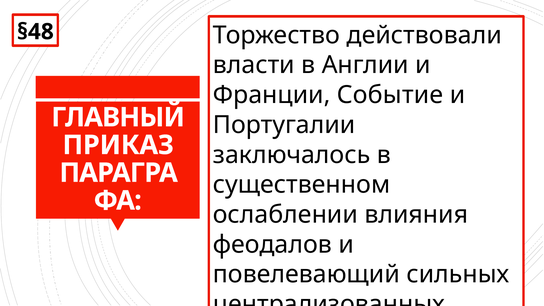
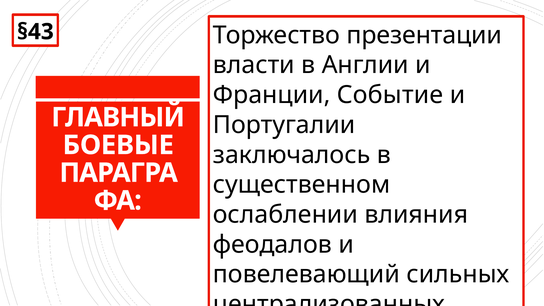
§48: §48 -> §43
действовали: действовали -> презентации
ПРИКАЗ: ПРИКАЗ -> БОЕВЫЕ
